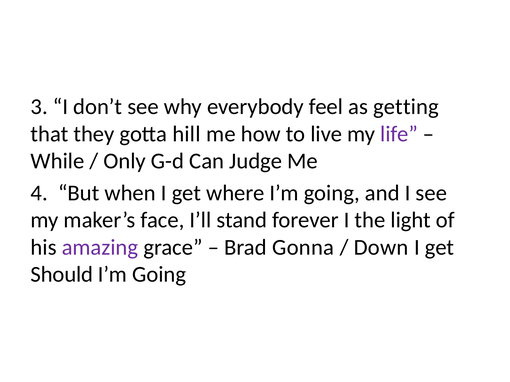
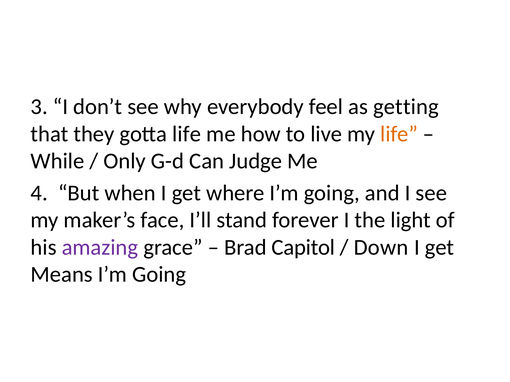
gotta hill: hill -> life
life at (399, 134) colour: purple -> orange
Gonna: Gonna -> Capitol
Should: Should -> Means
